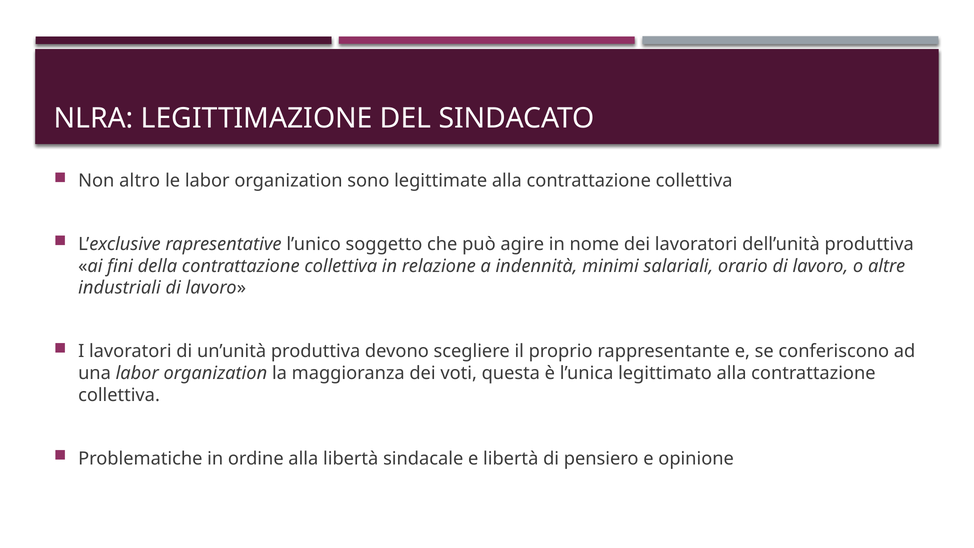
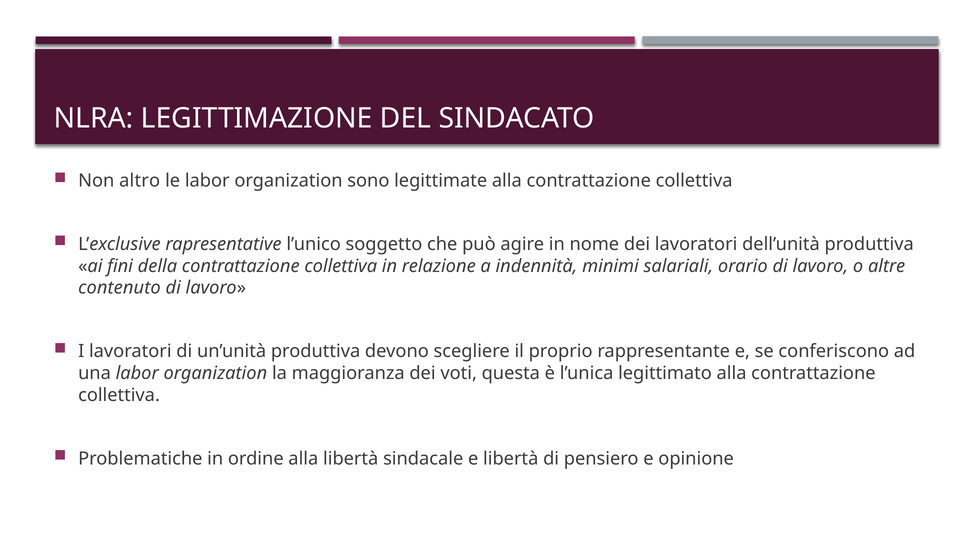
industriali: industriali -> contenuto
